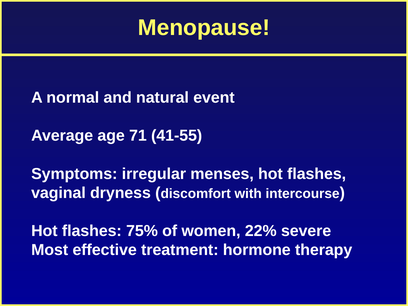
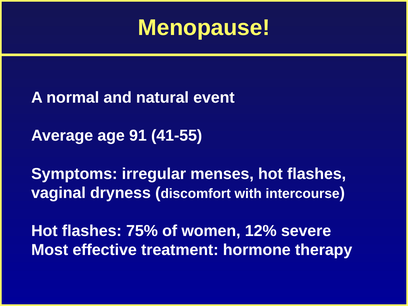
71: 71 -> 91
22%: 22% -> 12%
